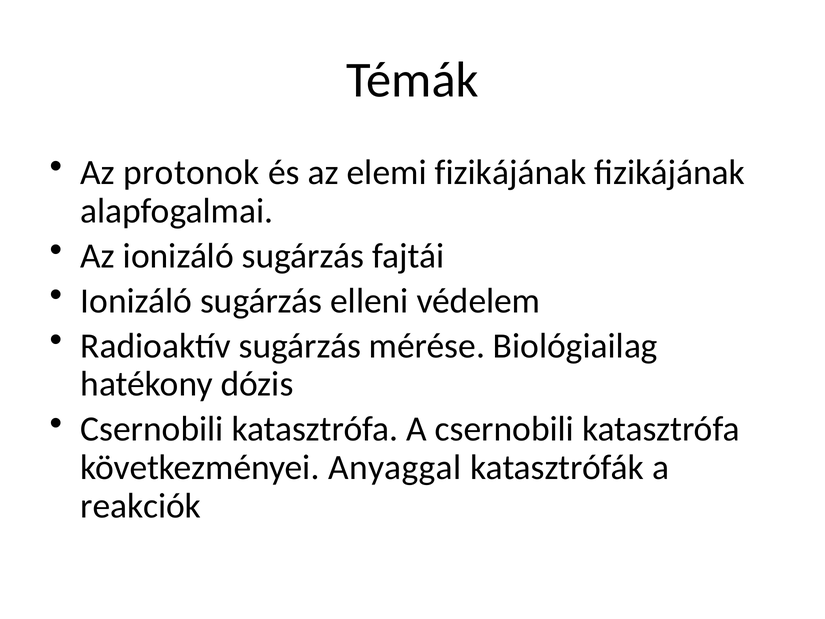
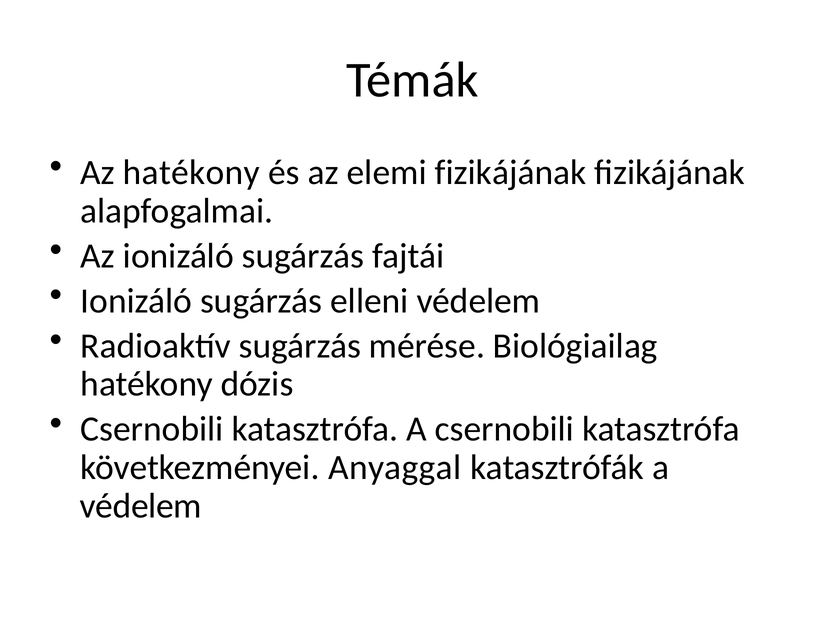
Az protonok: protonok -> hatékony
reakciók at (141, 506): reakciók -> védelem
